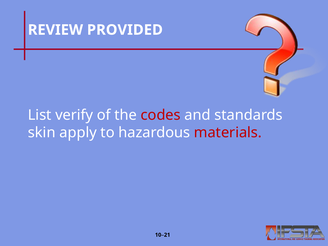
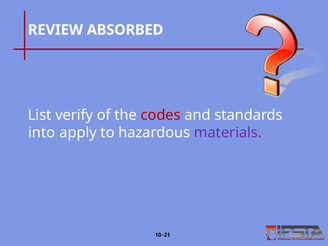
PROVIDED: PROVIDED -> ABSORBED
skin: skin -> into
materials colour: red -> purple
